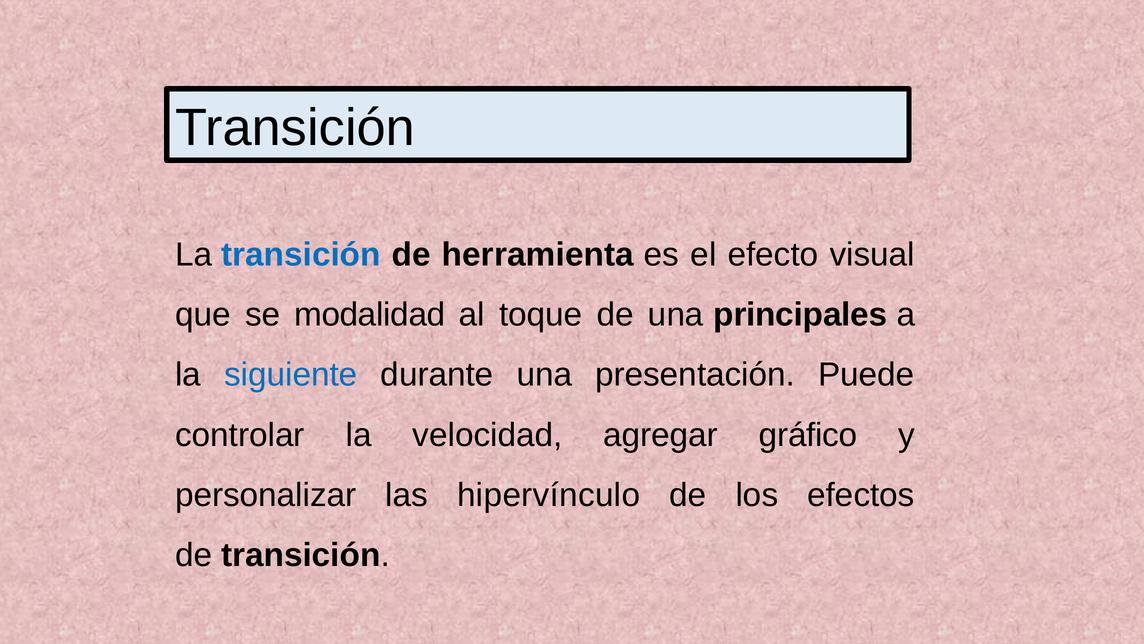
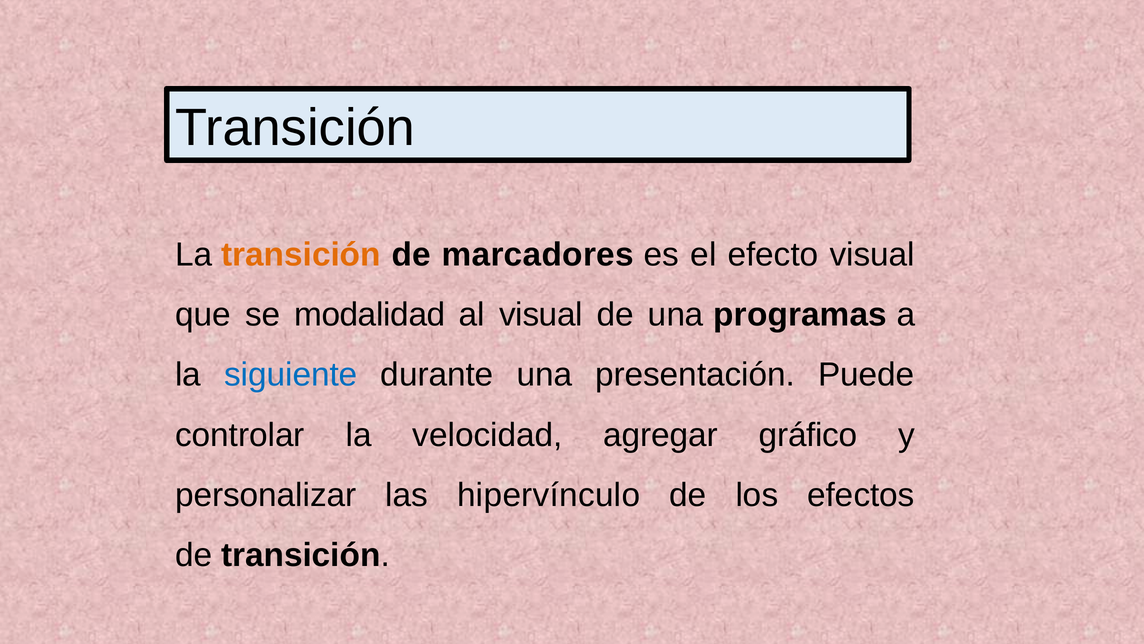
transición at (301, 254) colour: blue -> orange
herramienta: herramienta -> marcadores
al toque: toque -> visual
principales: principales -> programas
